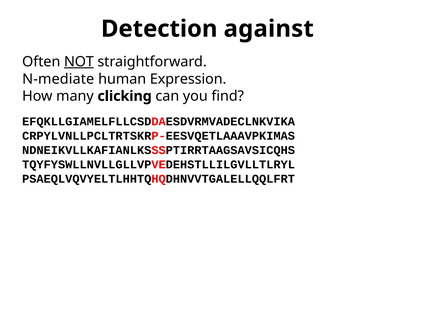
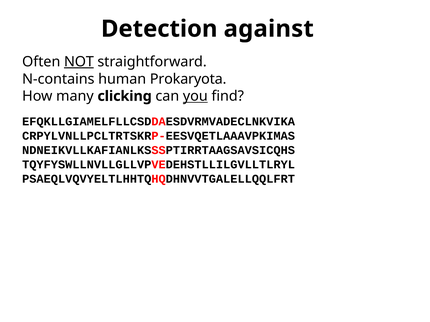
N-mediate: N-mediate -> N-contains
Expression: Expression -> Prokaryota
you underline: none -> present
